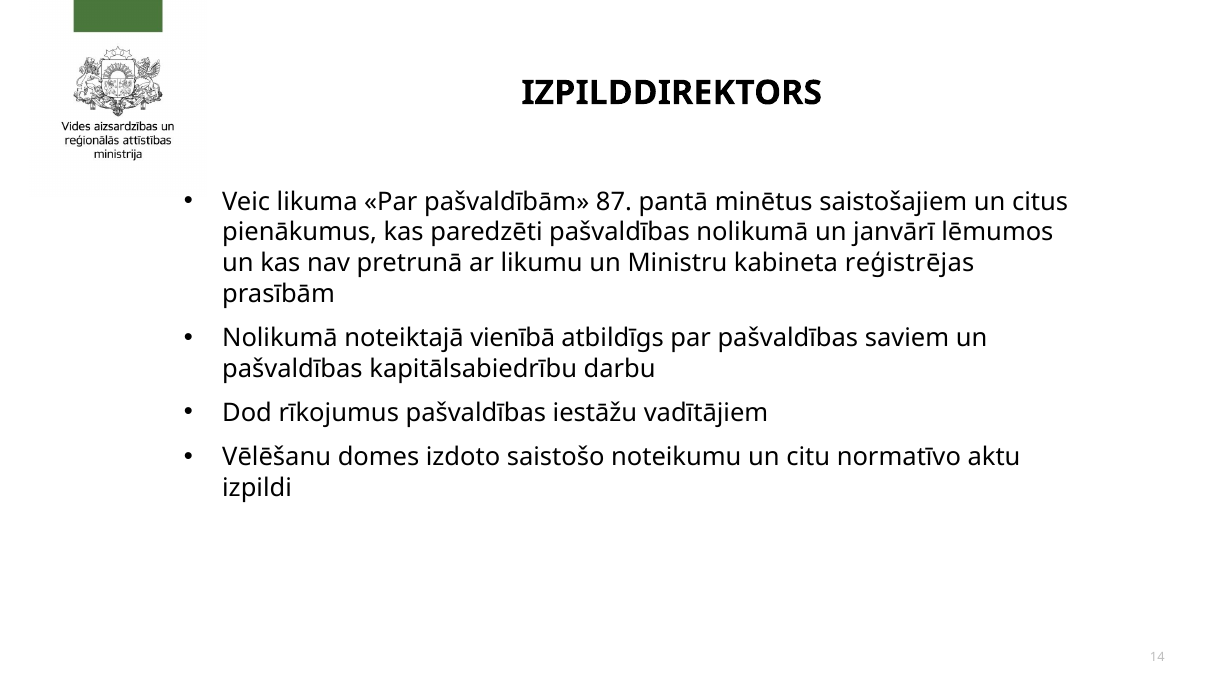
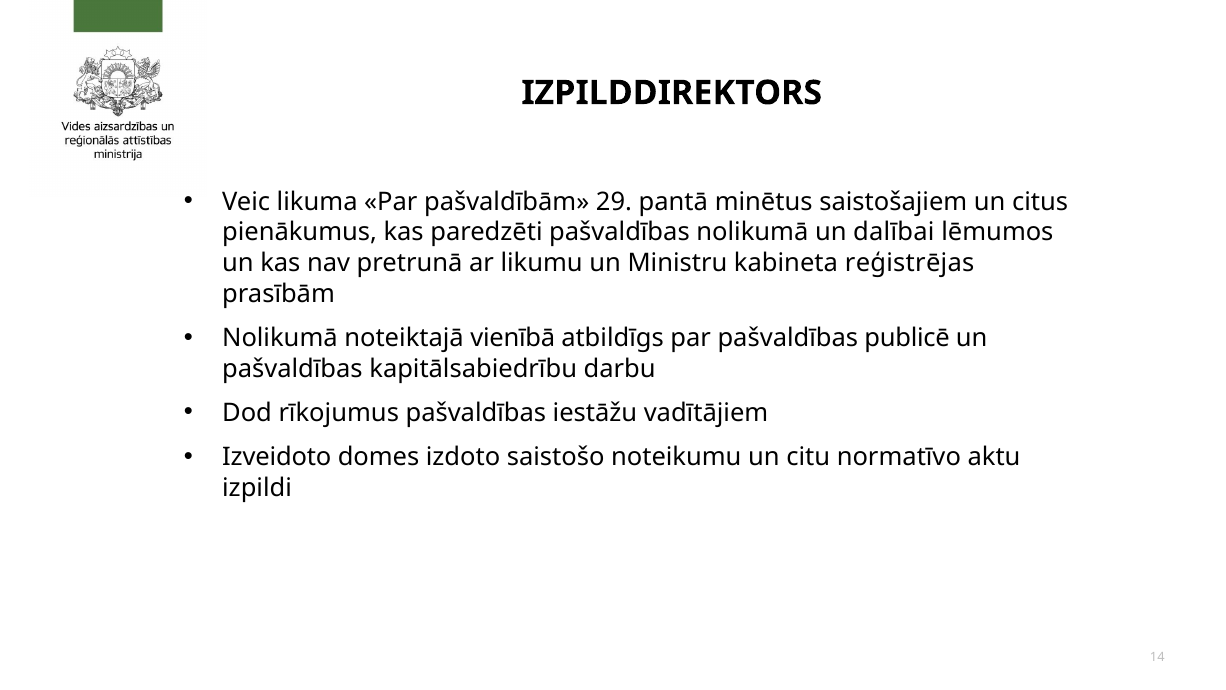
87: 87 -> 29
janvārī: janvārī -> dalībai
saviem: saviem -> publicē
Vēlēšanu: Vēlēšanu -> Izveidoto
